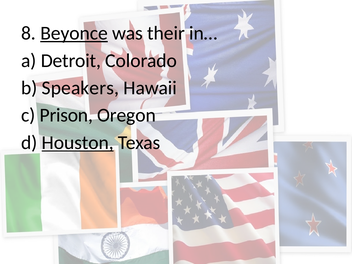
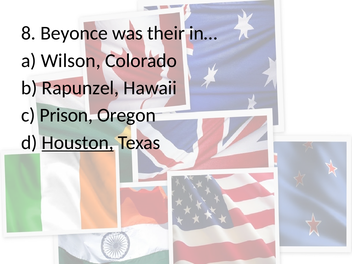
Beyonce underline: present -> none
Detroit: Detroit -> Wilson
Speakers: Speakers -> Rapunzel
